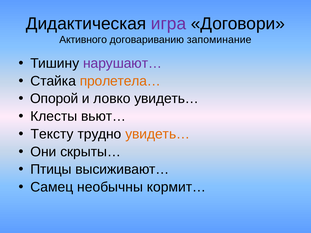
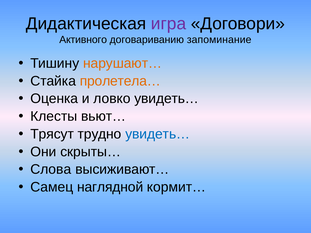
нарушают… colour: purple -> orange
Опорой: Опорой -> Оценка
Тексту: Тексту -> Трясут
увидеть… at (158, 134) colour: orange -> blue
Птицы: Птицы -> Слова
необычны: необычны -> наглядной
